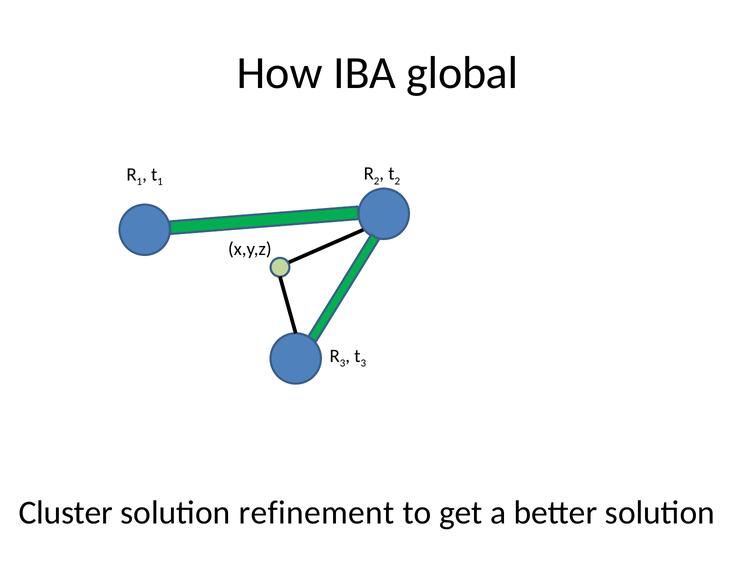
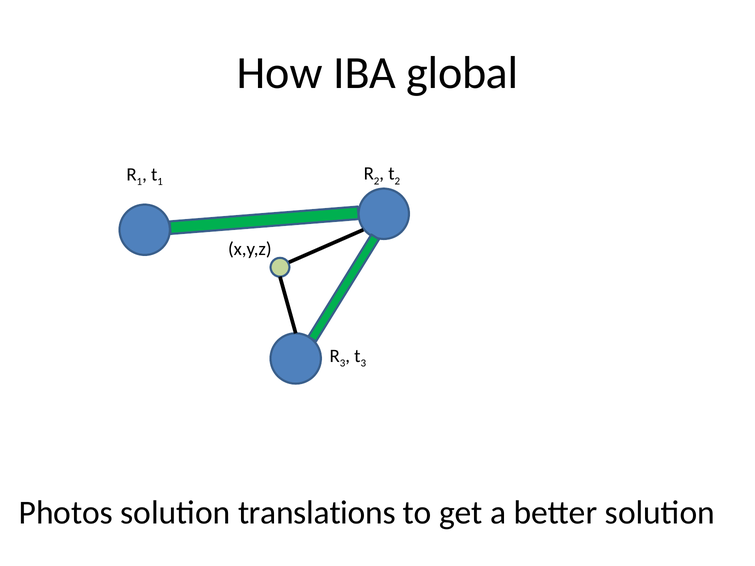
Cluster: Cluster -> Photos
refinement: refinement -> translations
